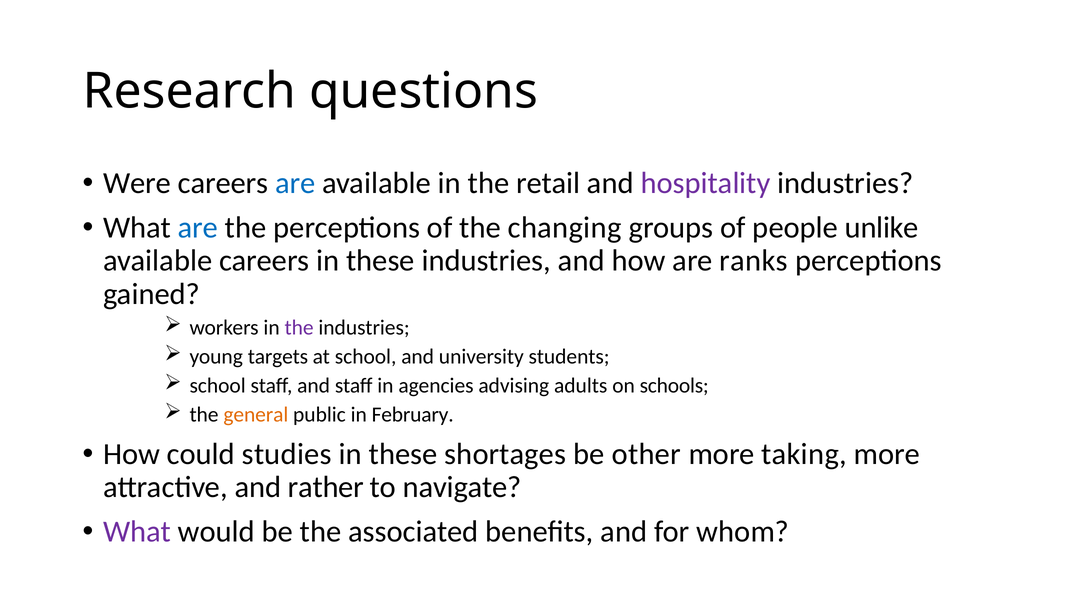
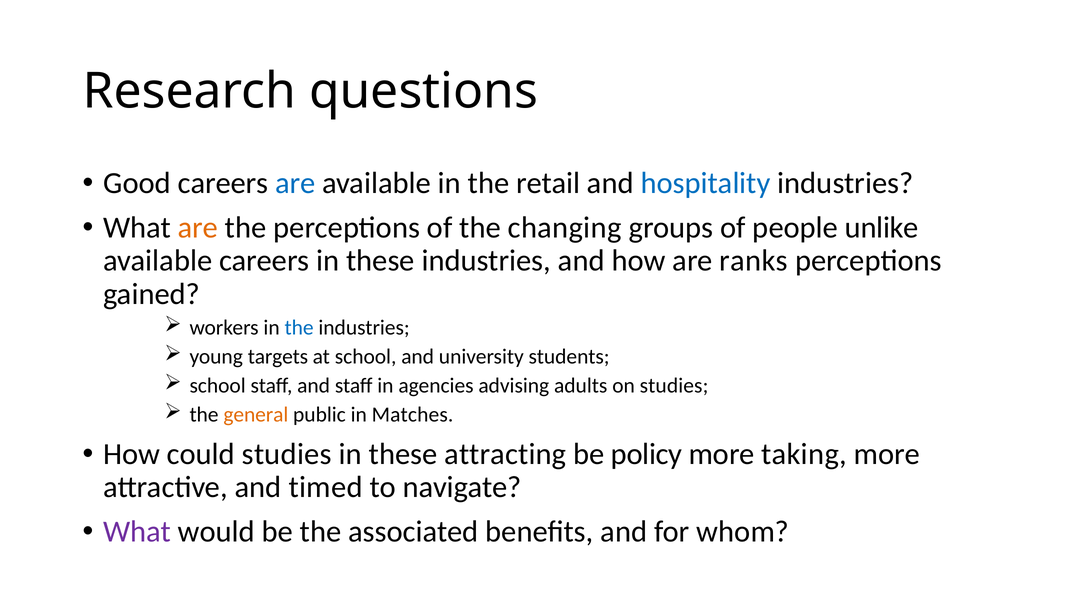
Were: Were -> Good
hospitality colour: purple -> blue
are at (198, 228) colour: blue -> orange
the at (299, 328) colour: purple -> blue
on schools: schools -> studies
February: February -> Matches
shortages: shortages -> attracting
other: other -> policy
rather: rather -> timed
